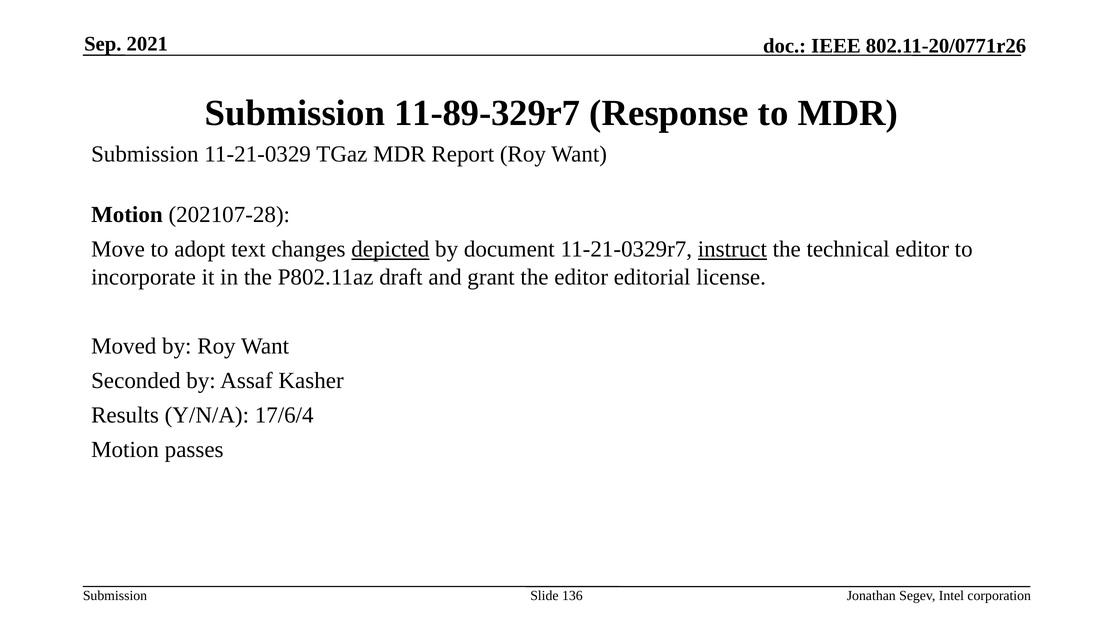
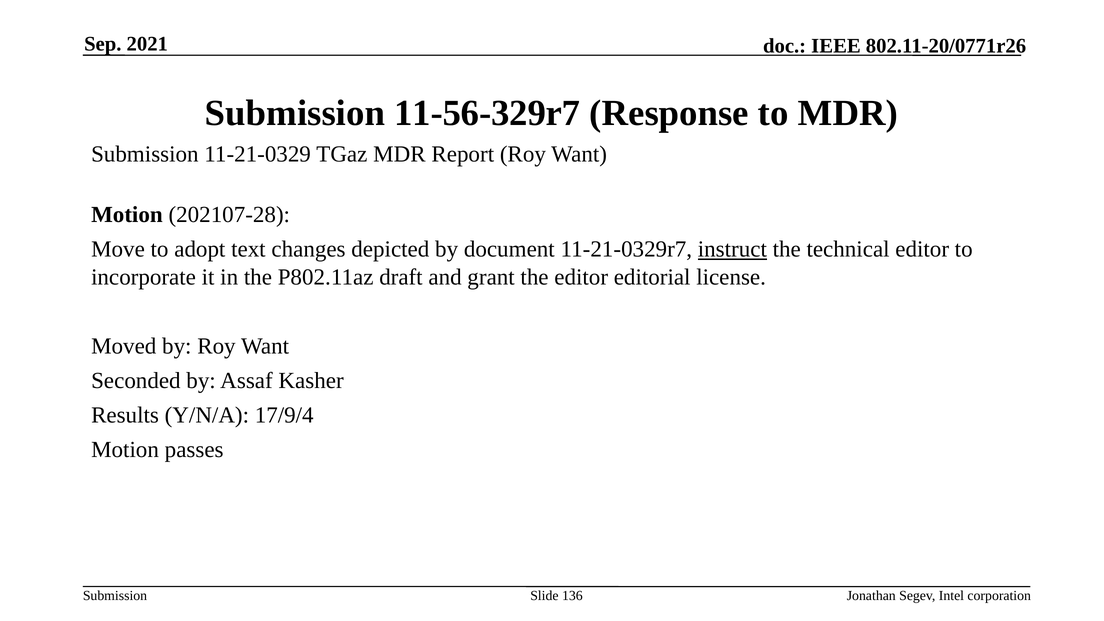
11-89-329r7: 11-89-329r7 -> 11-56-329r7
depicted underline: present -> none
17/6/4: 17/6/4 -> 17/9/4
